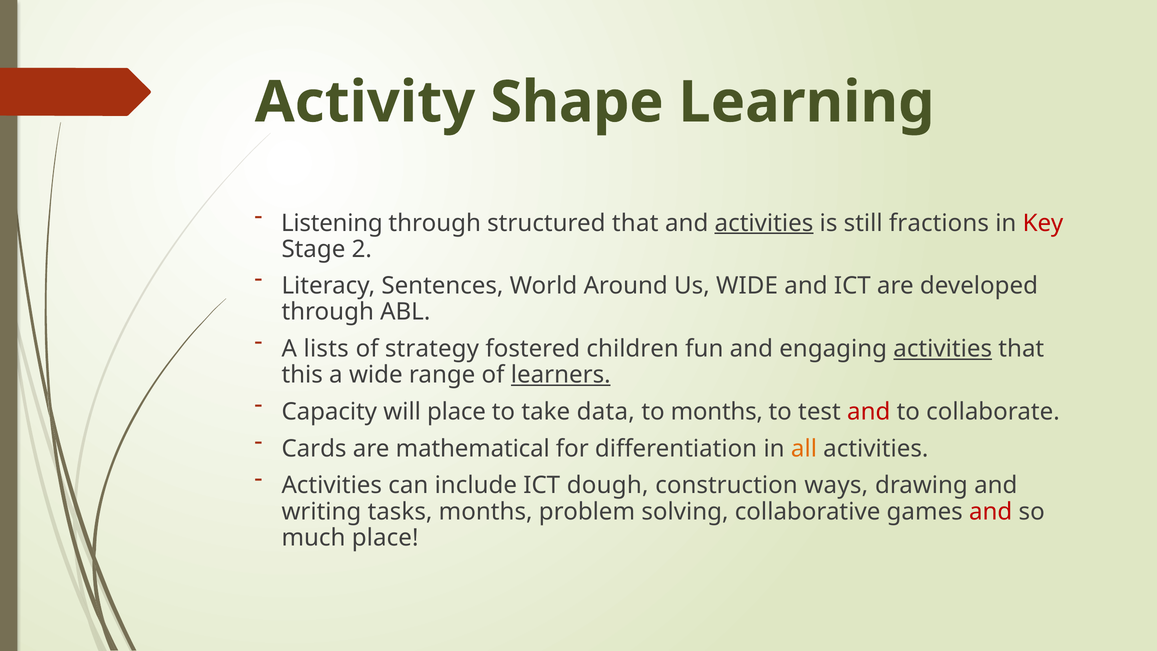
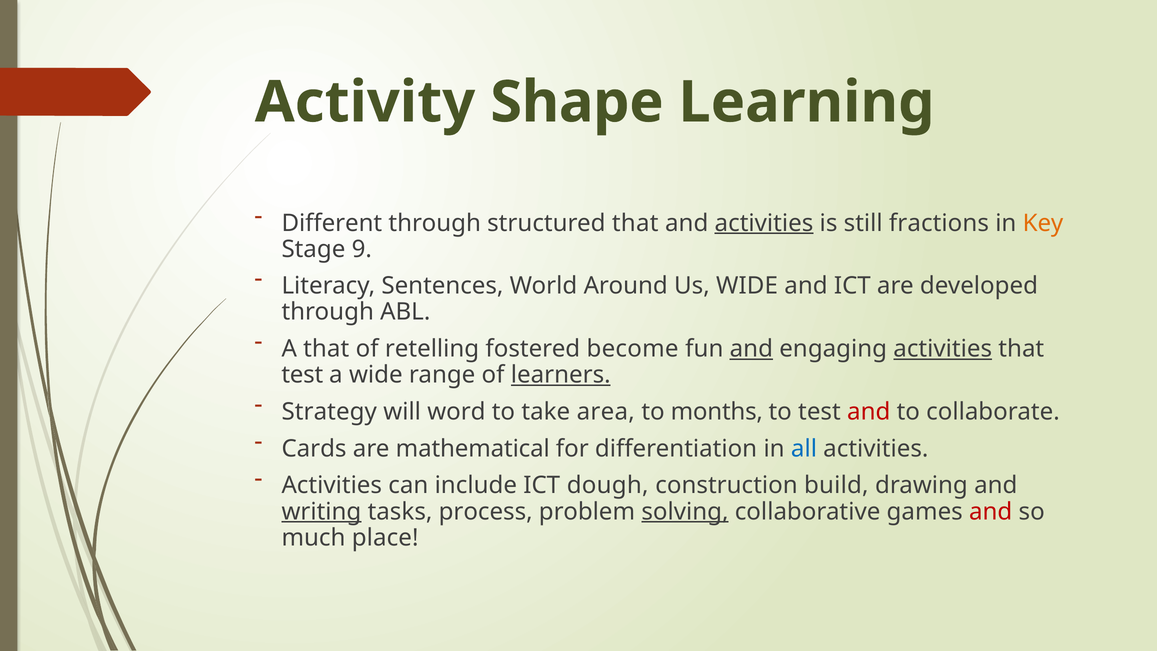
Listening: Listening -> Different
Key colour: red -> orange
2: 2 -> 9
A lists: lists -> that
strategy: strategy -> retelling
children: children -> become
and at (751, 349) underline: none -> present
this at (302, 375): this -> test
Capacity: Capacity -> Strategy
will place: place -> word
data: data -> area
all colour: orange -> blue
ways: ways -> build
writing underline: none -> present
tasks months: months -> process
solving underline: none -> present
